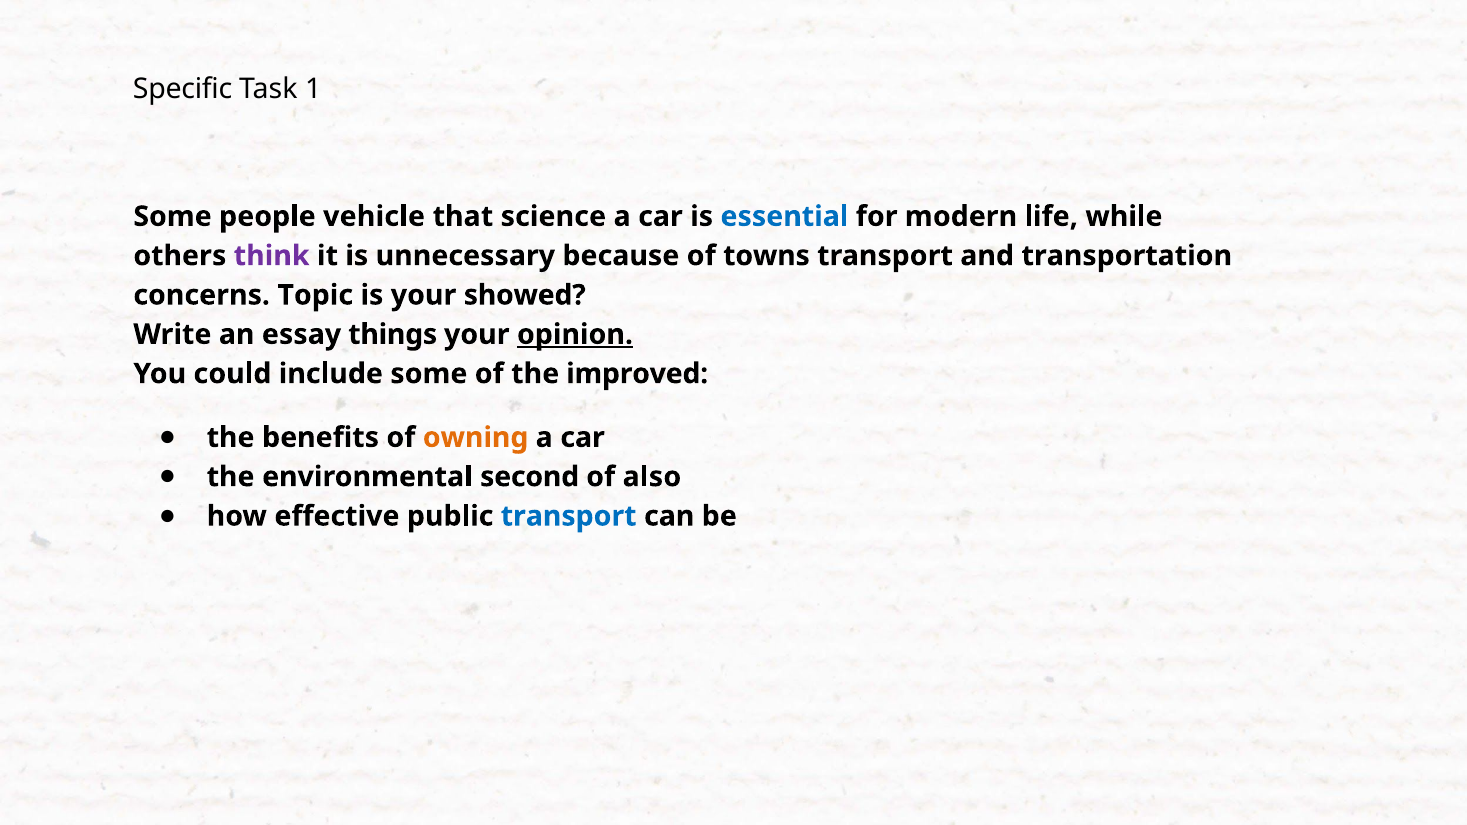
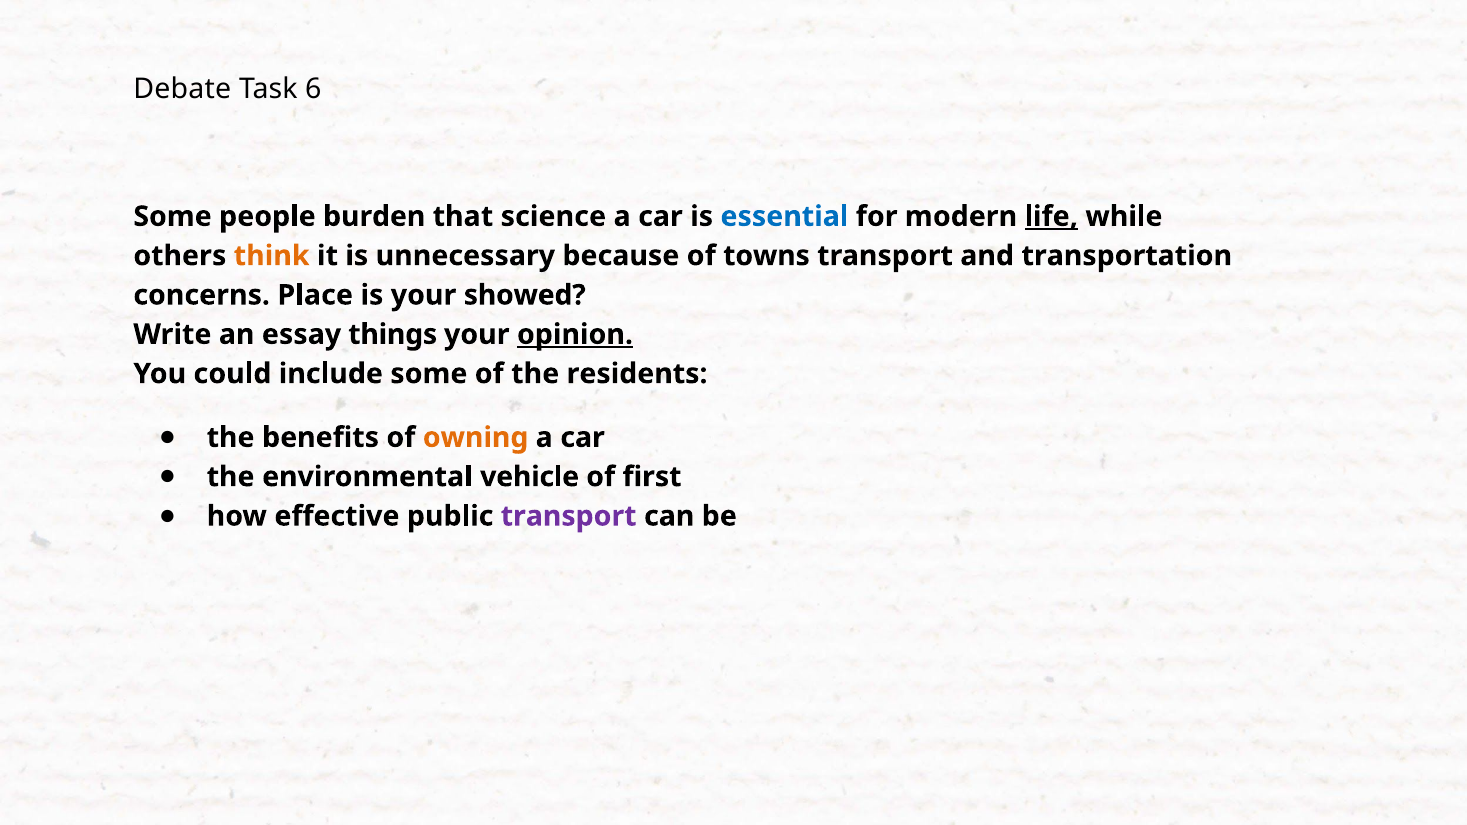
Specific: Specific -> Debate
1: 1 -> 6
vehicle: vehicle -> burden
life underline: none -> present
think colour: purple -> orange
Topic: Topic -> Place
improved: improved -> residents
second: second -> vehicle
also: also -> first
transport at (569, 516) colour: blue -> purple
